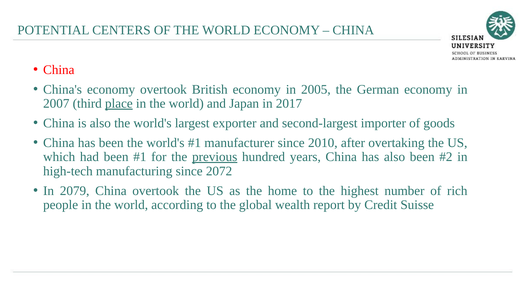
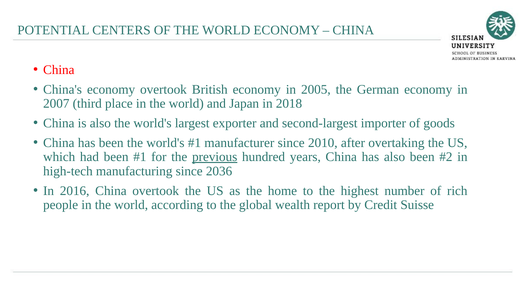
place underline: present -> none
2017: 2017 -> 2018
2072: 2072 -> 2036
2079: 2079 -> 2016
